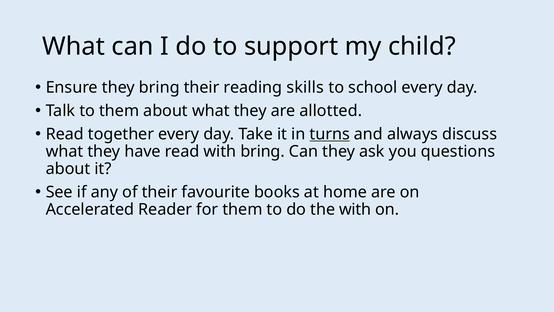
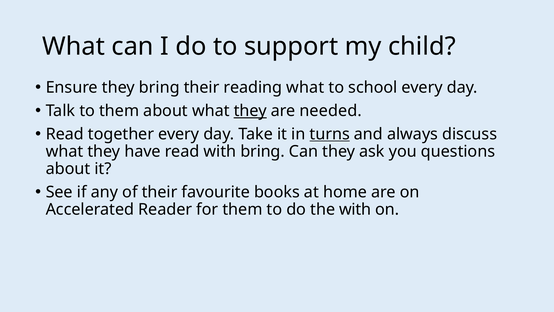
reading skills: skills -> what
they at (250, 111) underline: none -> present
allotted: allotted -> needed
